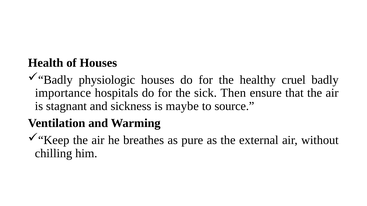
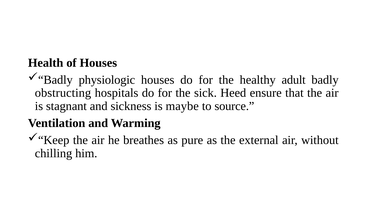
cruel: cruel -> adult
importance: importance -> obstructing
Then: Then -> Heed
